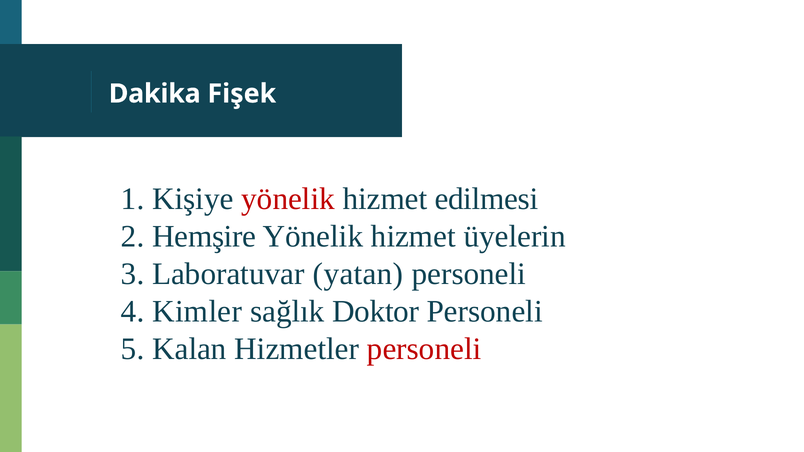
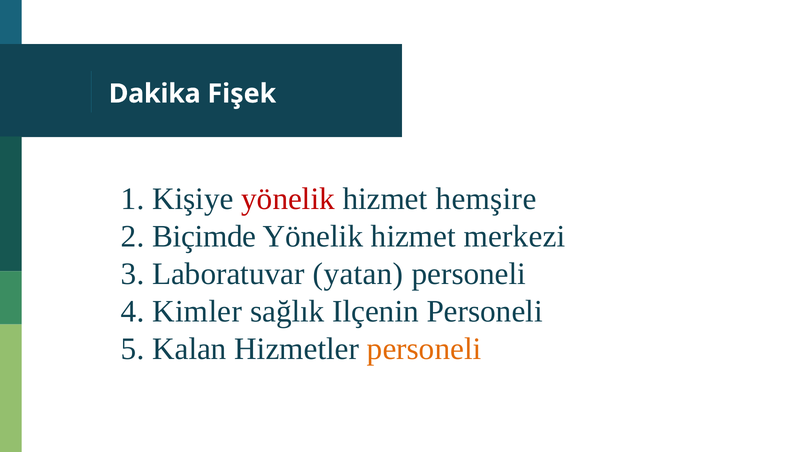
edilmesi: edilmesi -> hemşire
Hemşire: Hemşire -> Biçimde
üyelerin: üyelerin -> merkezi
Doktor: Doktor -> Ilçenin
personeli at (424, 349) colour: red -> orange
